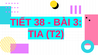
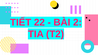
38: 38 -> 22
3: 3 -> 2
